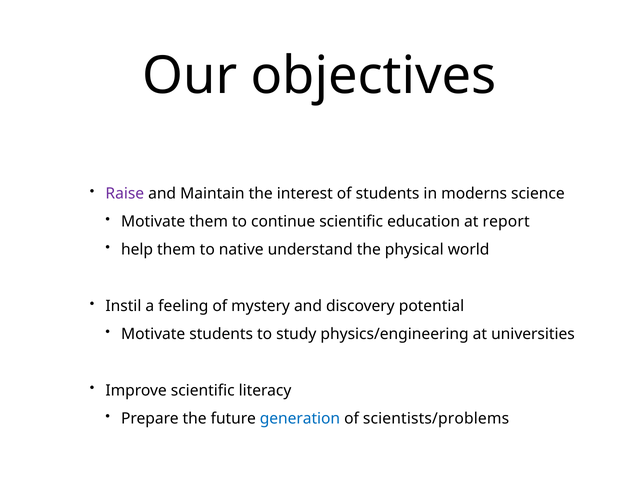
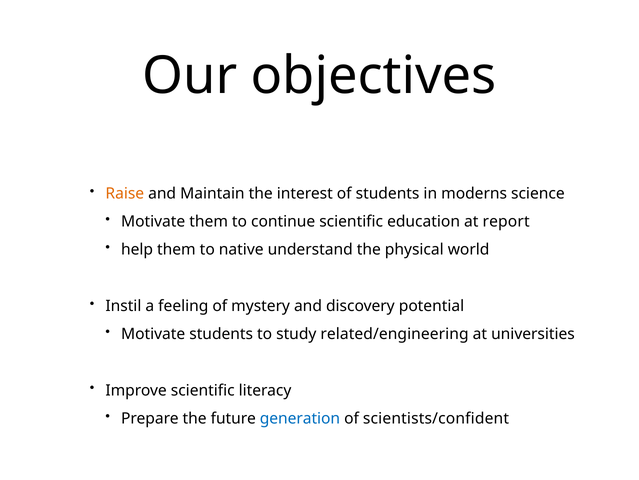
Raise colour: purple -> orange
physics/engineering: physics/engineering -> related/engineering
scientists/problems: scientists/problems -> scientists/confident
